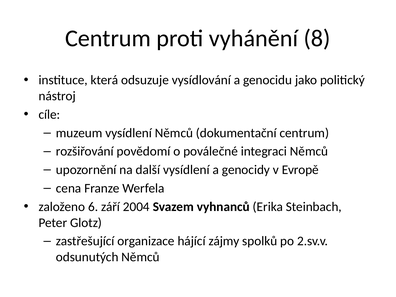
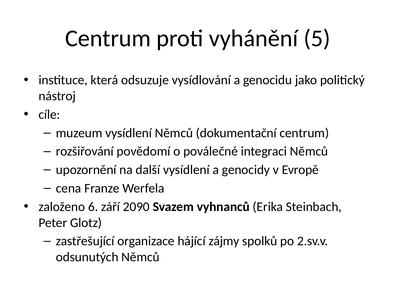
8: 8 -> 5
2004: 2004 -> 2090
